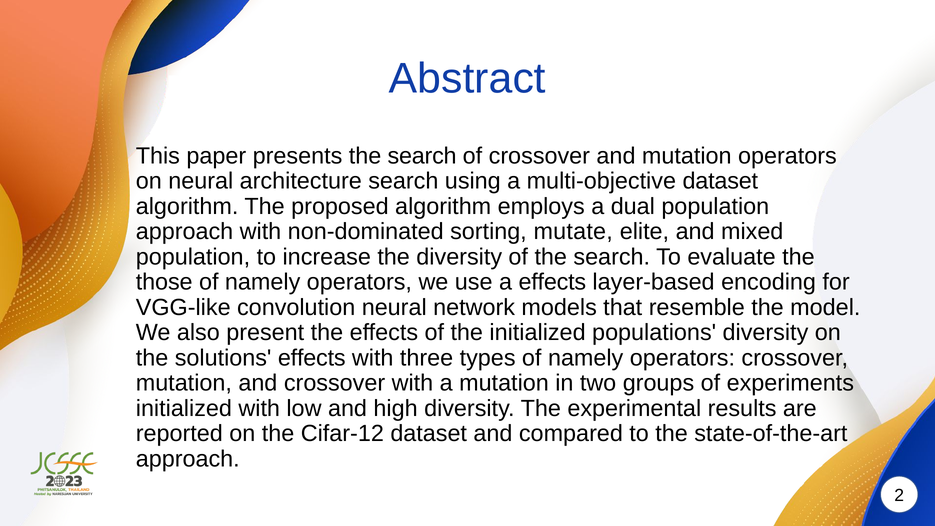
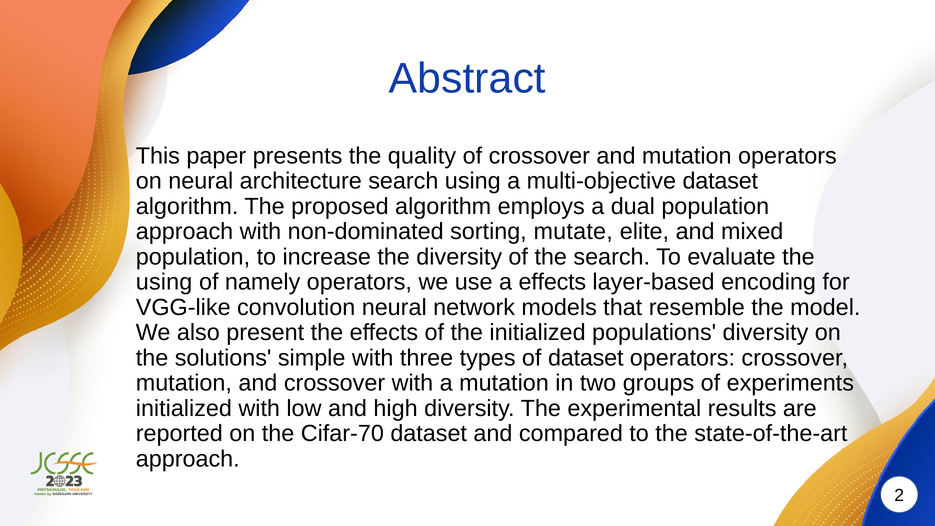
presents the search: search -> quality
those at (164, 282): those -> using
solutions effects: effects -> simple
types of namely: namely -> dataset
Cifar-12: Cifar-12 -> Cifar-70
